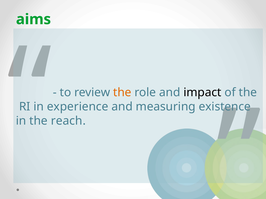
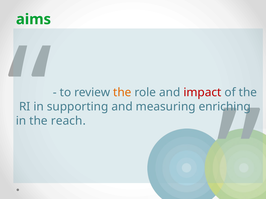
impact colour: black -> red
experience: experience -> supporting
existence: existence -> enriching
